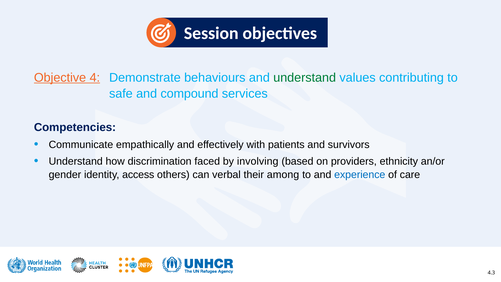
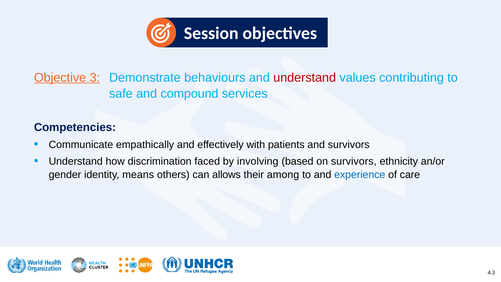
4: 4 -> 3
understand at (305, 77) colour: green -> red
on providers: providers -> survivors
access: access -> means
verbal: verbal -> allows
